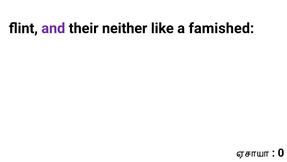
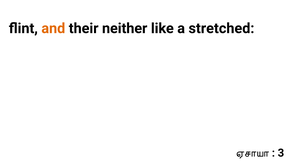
and colour: purple -> orange
famished: famished -> stretched
0: 0 -> 3
